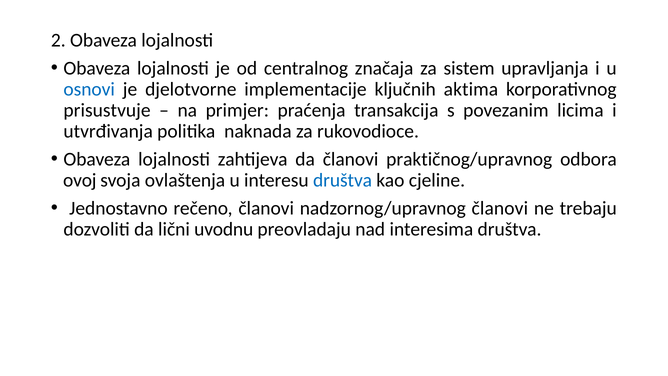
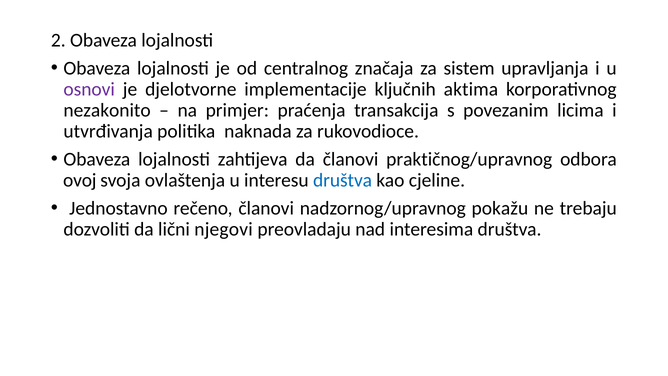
osnovi colour: blue -> purple
prisustvuje: prisustvuje -> nezakonito
nadzornog/upravnog članovi: članovi -> pokažu
uvodnu: uvodnu -> njegovi
